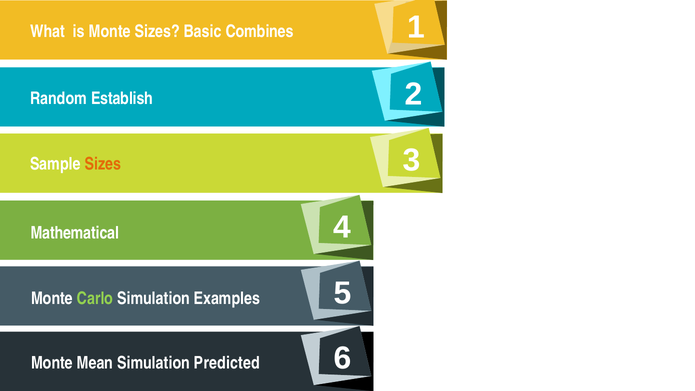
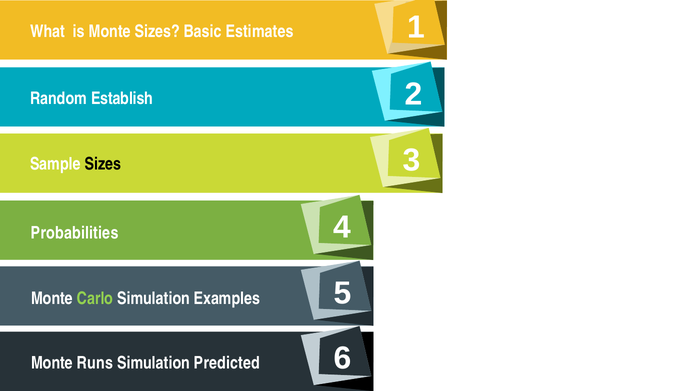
Combines: Combines -> Estimates
Sizes at (103, 164) colour: orange -> black
Mathematical: Mathematical -> Probabilities
Mean: Mean -> Runs
